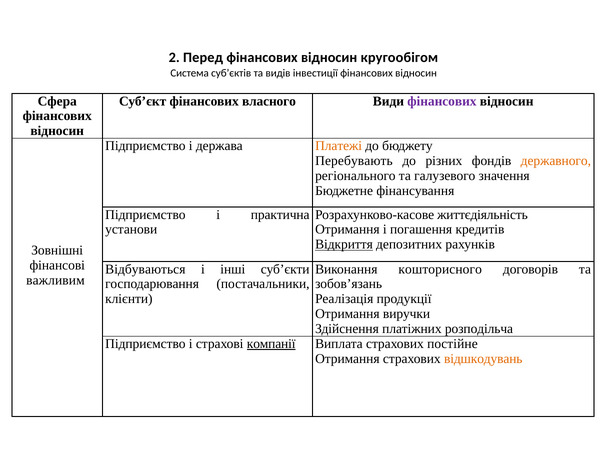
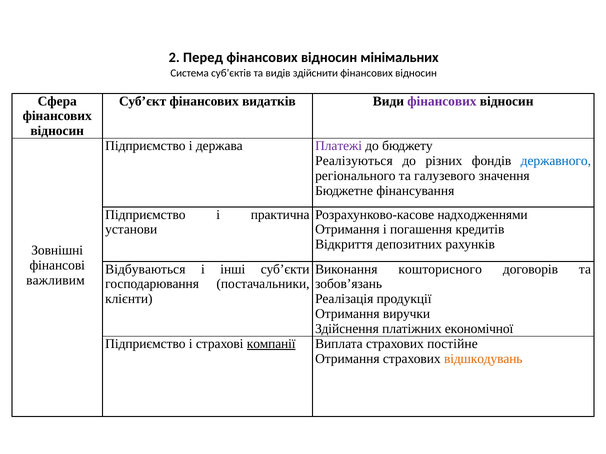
кругообігом: кругообігом -> мінімальних
інвестиції: інвестиції -> здійснити
власного: власного -> видатків
Платежі colour: orange -> purple
Перебувають: Перебувають -> Реалізуються
державного colour: orange -> blue
життєдіяльність: життєдіяльність -> надходженнями
Відкриття underline: present -> none
розподільча: розподільча -> економічної
